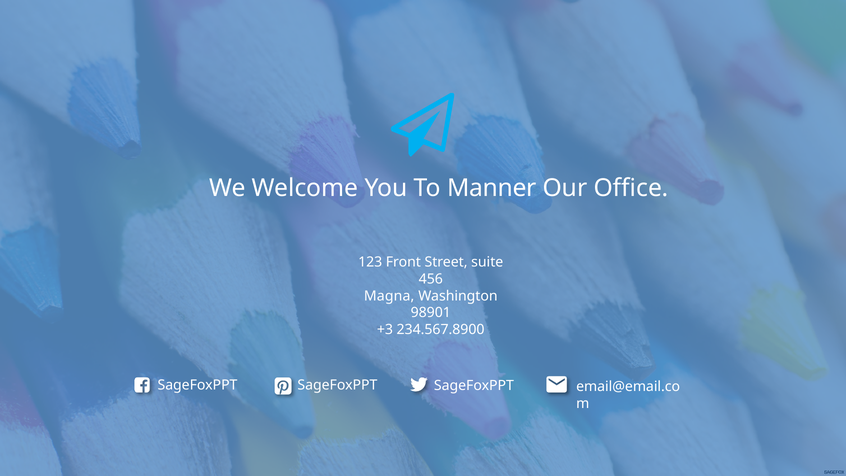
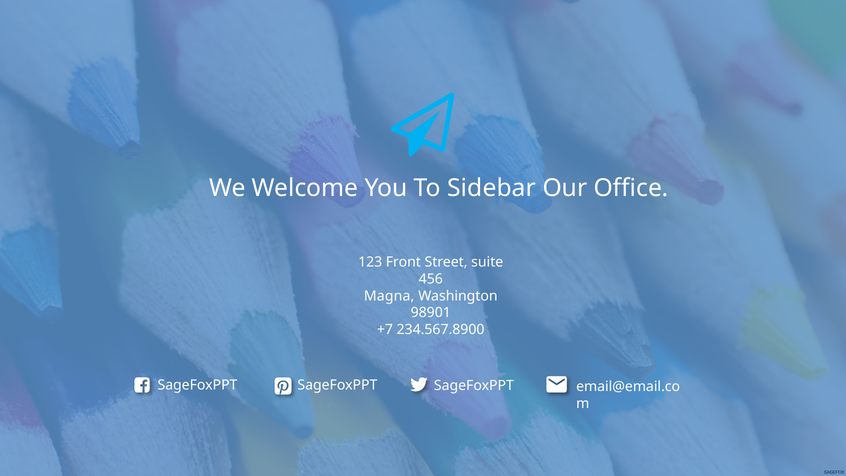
Manner: Manner -> Sidebar
+3: +3 -> +7
